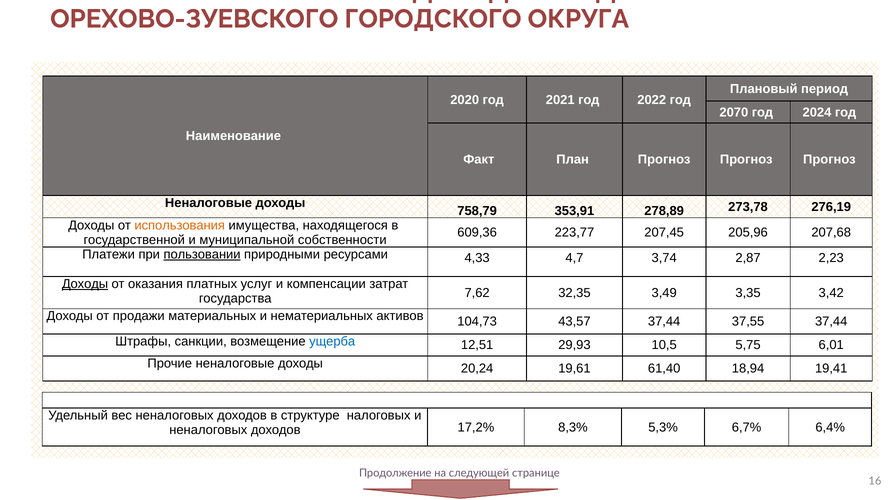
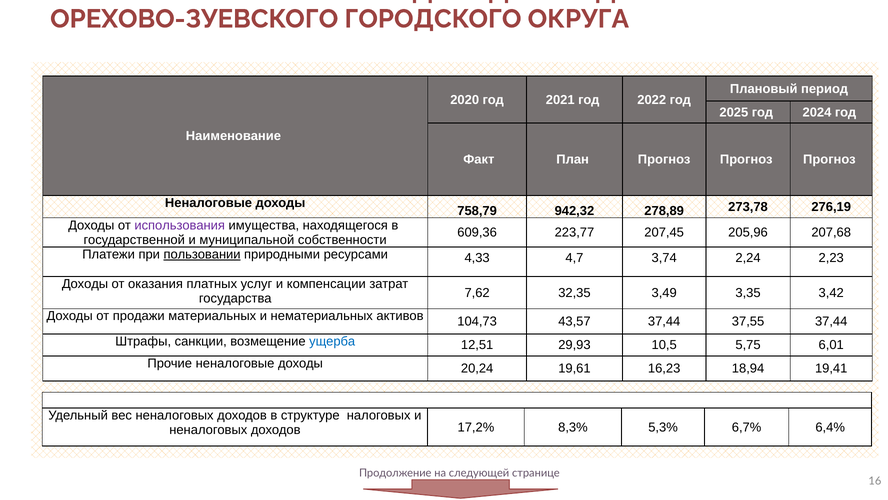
2070: 2070 -> 2025
353,91: 353,91 -> 942,32
использования colour: orange -> purple
2,87: 2,87 -> 2,24
Доходы at (85, 284) underline: present -> none
61,40: 61,40 -> 16,23
